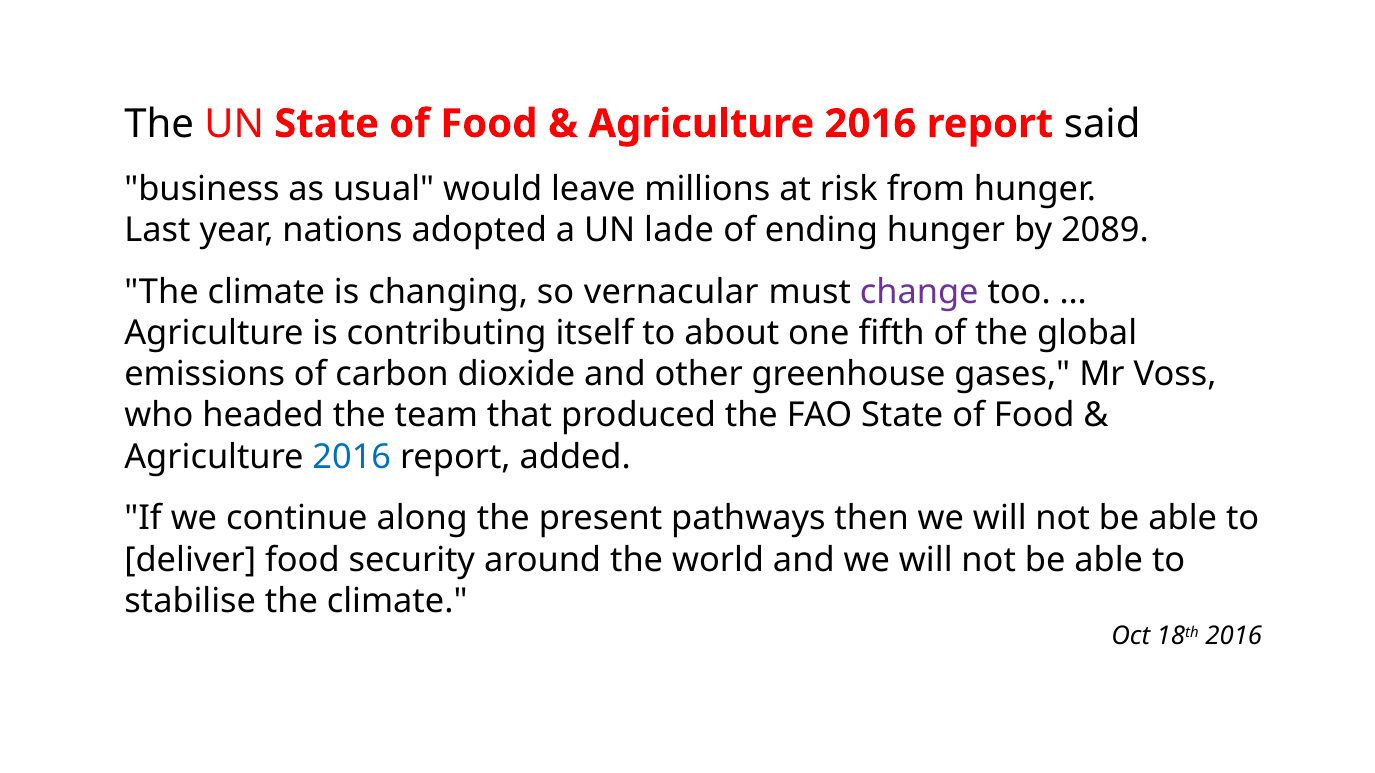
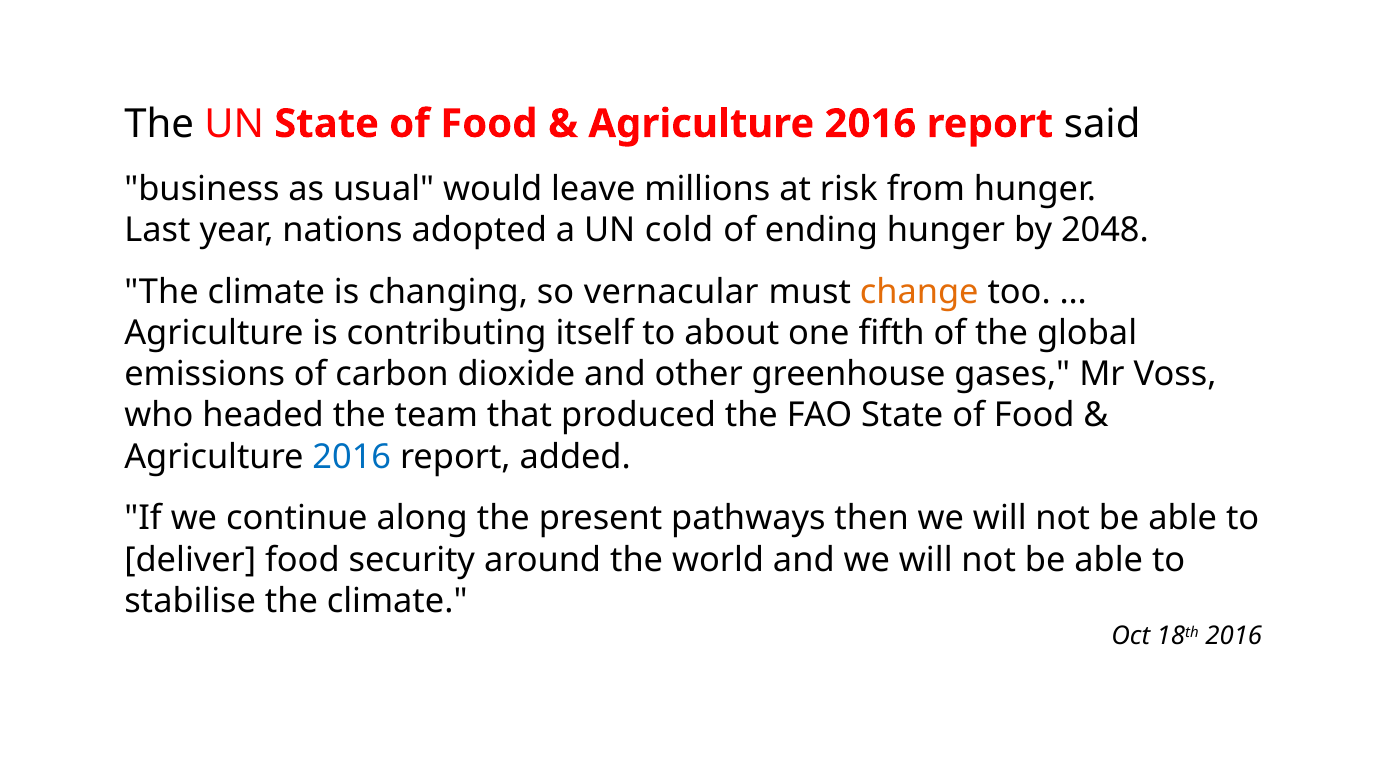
lade: lade -> cold
2089: 2089 -> 2048
change colour: purple -> orange
